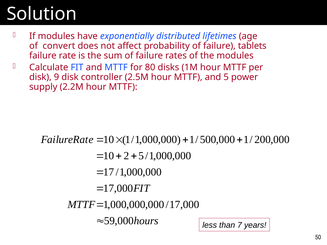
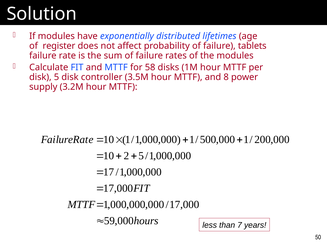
convert: convert -> register
80: 80 -> 58
disk 9: 9 -> 5
2.5M: 2.5M -> 3.5M
and 5: 5 -> 8
2.2M: 2.2M -> 3.2M
